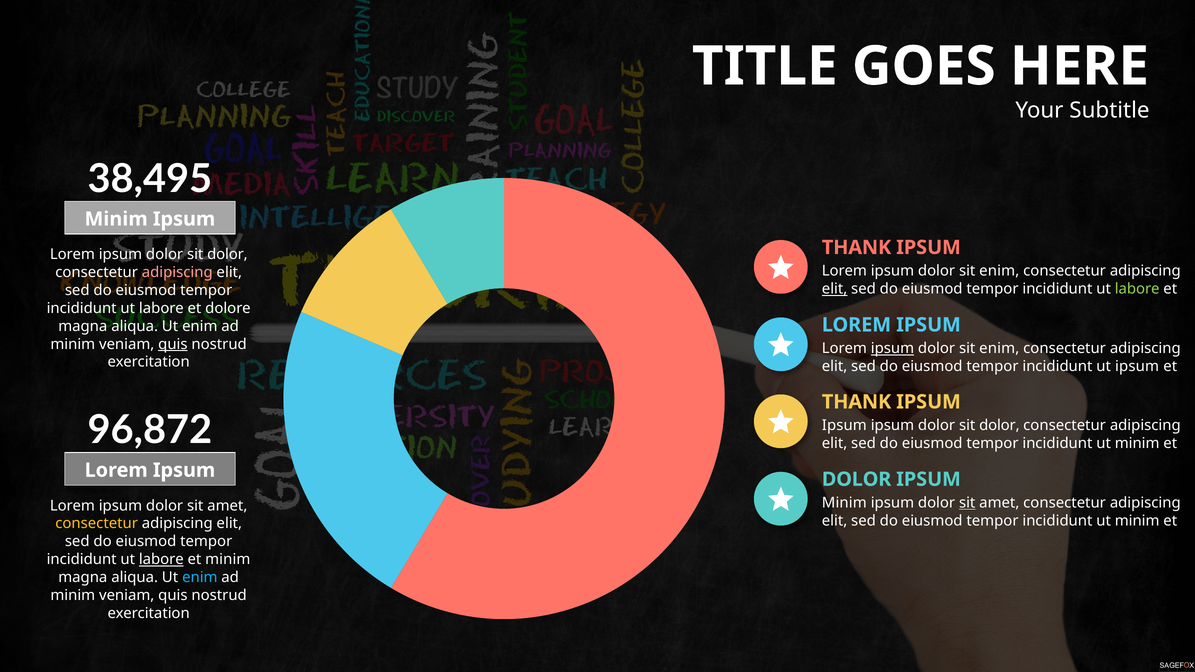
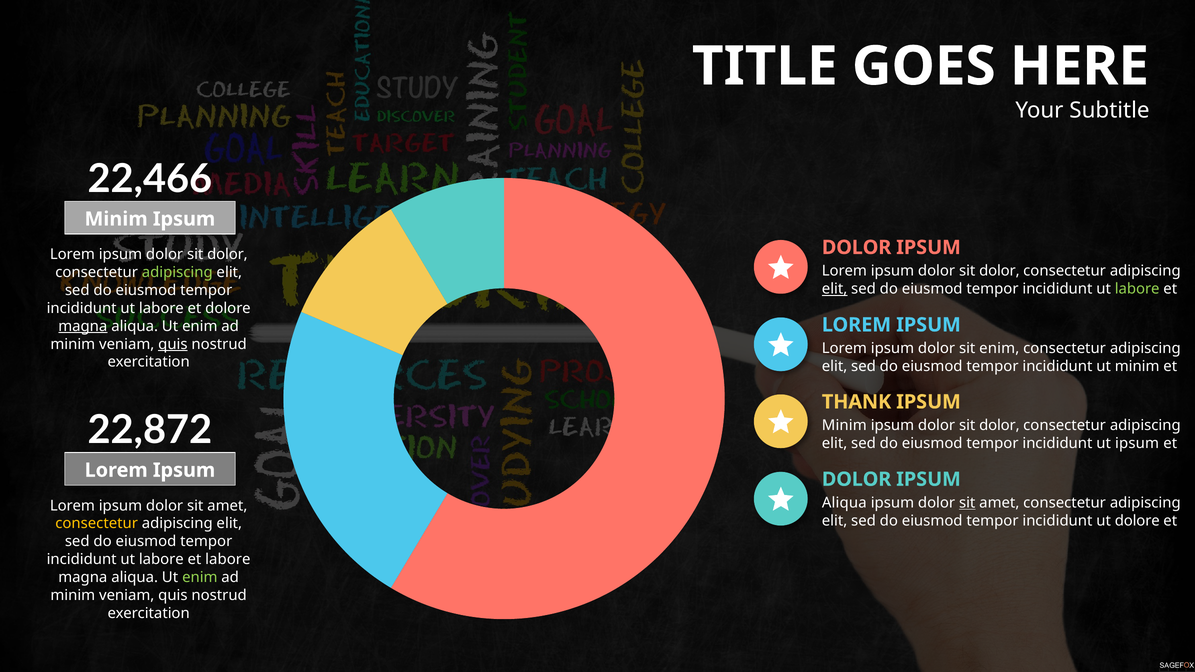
38,495: 38,495 -> 22,466
THANK at (857, 248): THANK -> DOLOR
enim at (999, 271): enim -> dolor
adipiscing at (177, 273) colour: pink -> light green
magna at (83, 326) underline: none -> present
ipsum at (892, 349) underline: present -> none
ut ipsum: ipsum -> minim
96,872: 96,872 -> 22,872
Ipsum at (844, 426): Ipsum -> Minim
minim at (1137, 443): minim -> ipsum
Minim at (844, 503): Minim -> Aliqua
minim at (1137, 521): minim -> dolore
labore at (161, 560) underline: present -> none
et minim: minim -> labore
enim at (200, 577) colour: light blue -> light green
